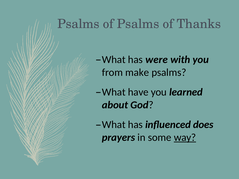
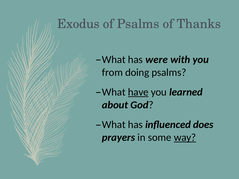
Psalms at (78, 24): Psalms -> Exodus
make: make -> doing
have underline: none -> present
